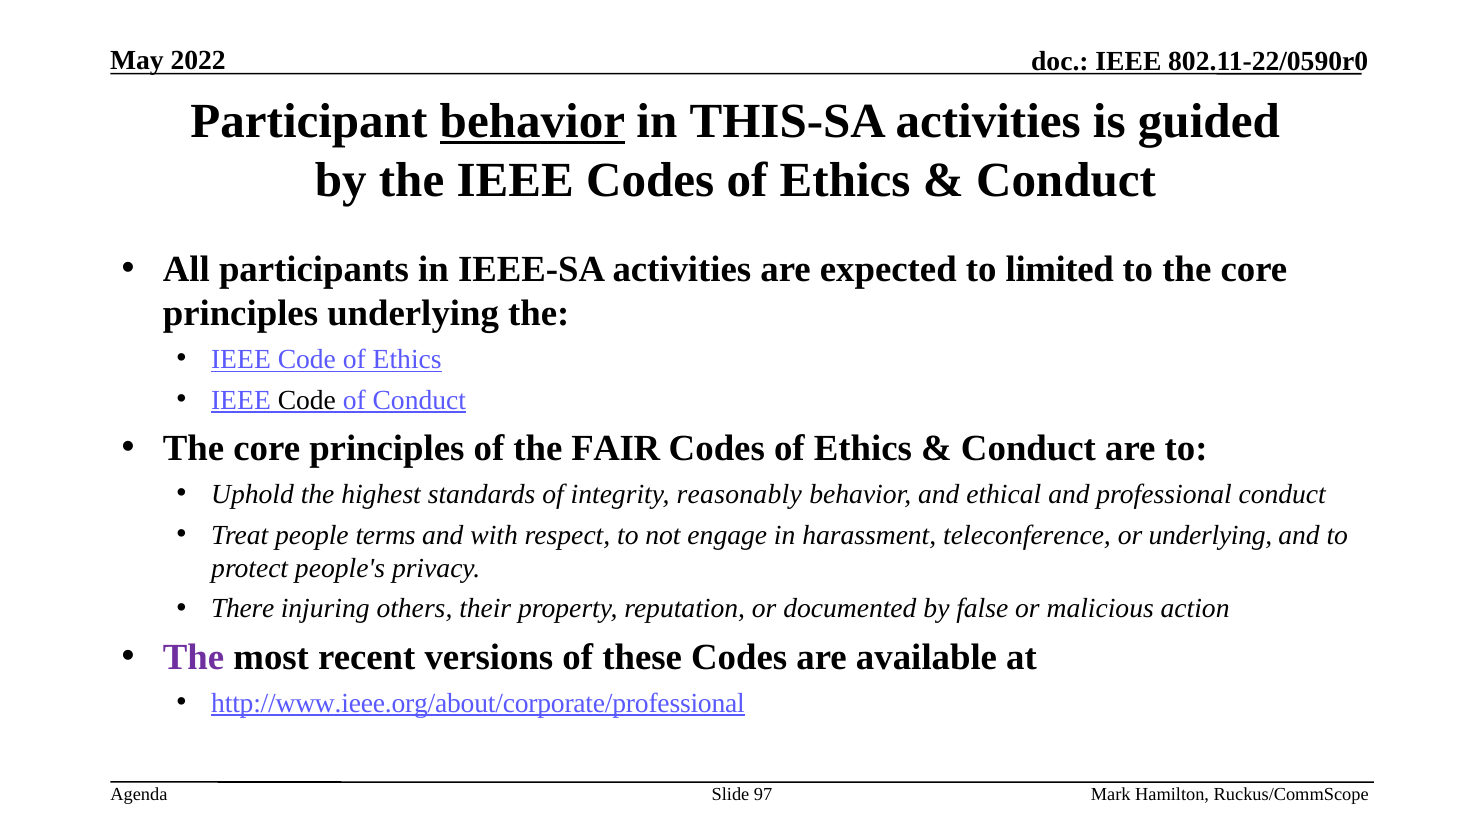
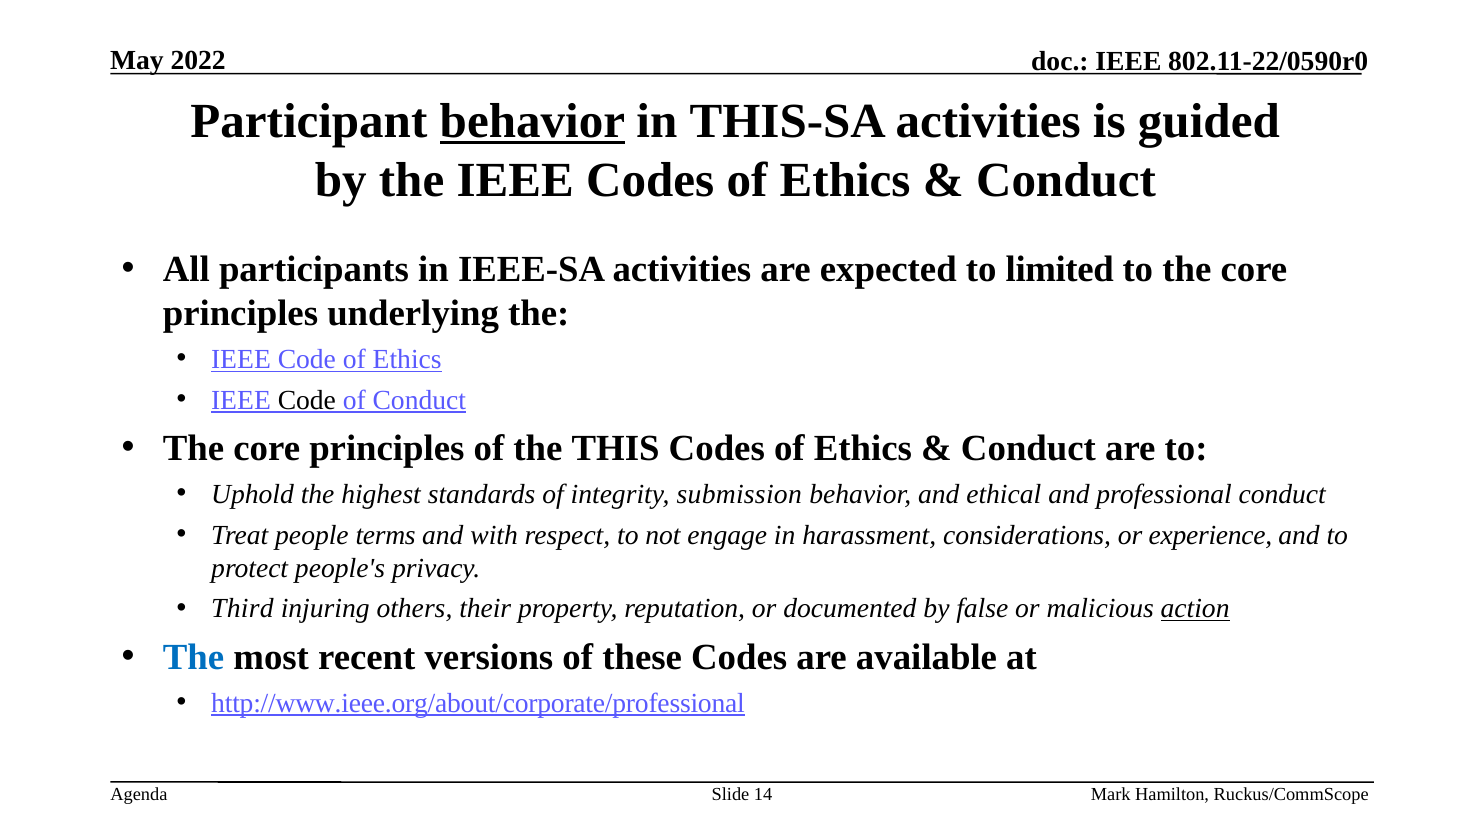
FAIR: FAIR -> THIS
reasonably: reasonably -> submission
teleconference: teleconference -> considerations
or underlying: underlying -> experience
There: There -> Third
action underline: none -> present
The at (194, 657) colour: purple -> blue
97: 97 -> 14
